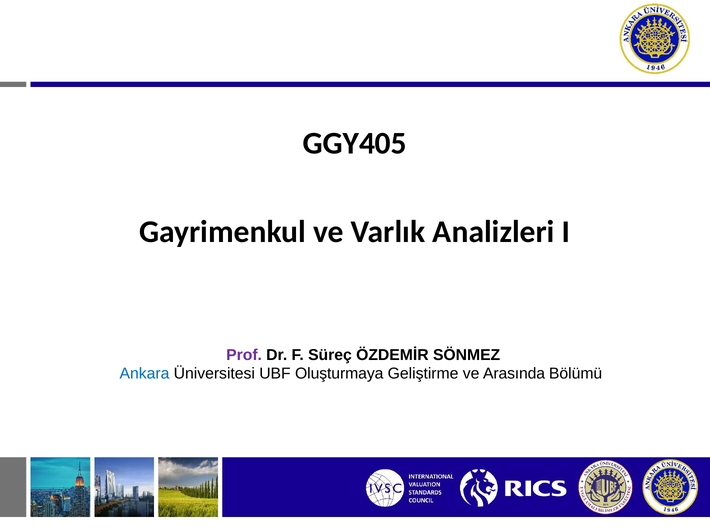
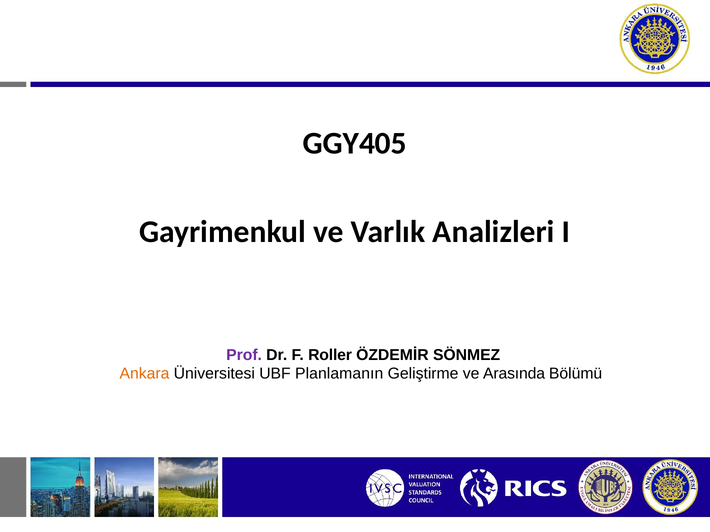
Süreç: Süreç -> Roller
Ankara colour: blue -> orange
Oluşturmaya: Oluşturmaya -> Planlamanın
